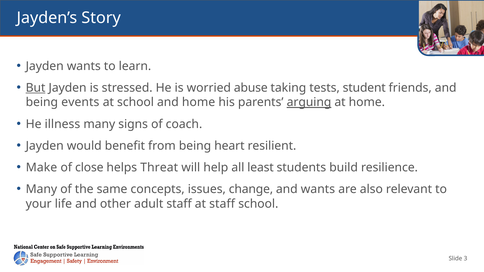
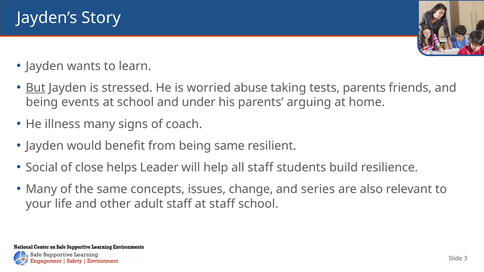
tests student: student -> parents
and home: home -> under
arguing underline: present -> none
being heart: heart -> same
Make: Make -> Social
Threat: Threat -> Leader
all least: least -> staff
and wants: wants -> series
